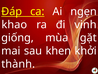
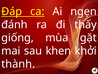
khao: khao -> đánh
vinh: vinh -> thấy
